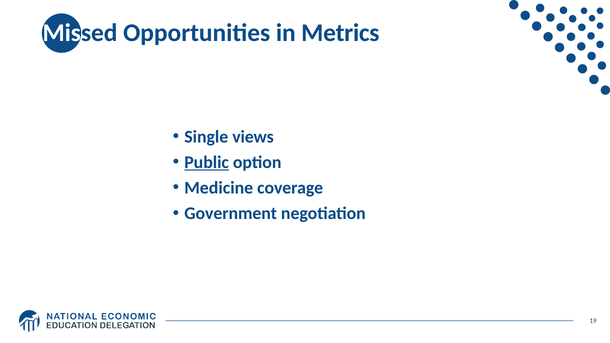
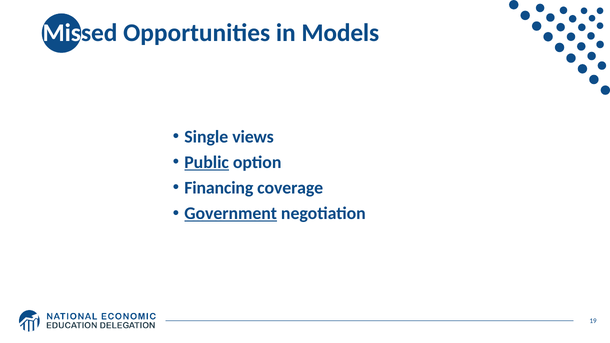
Metrics: Metrics -> Models
Medicine: Medicine -> Financing
Government underline: none -> present
